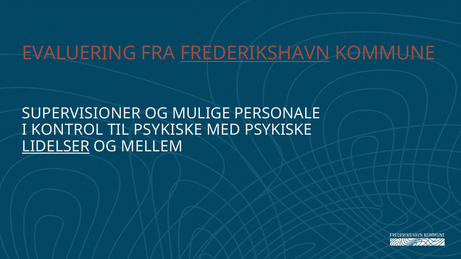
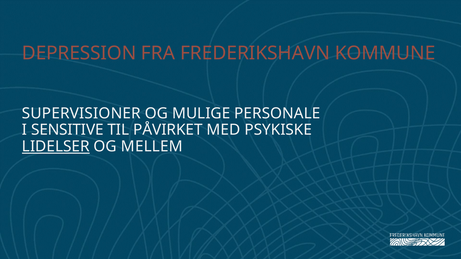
EVALUERING: EVALUERING -> DEPRESSION
FREDERIKSHAVN underline: present -> none
KONTROL: KONTROL -> SENSITIVE
TIL PSYKISKE: PSYKISKE -> PÅVIRKET
